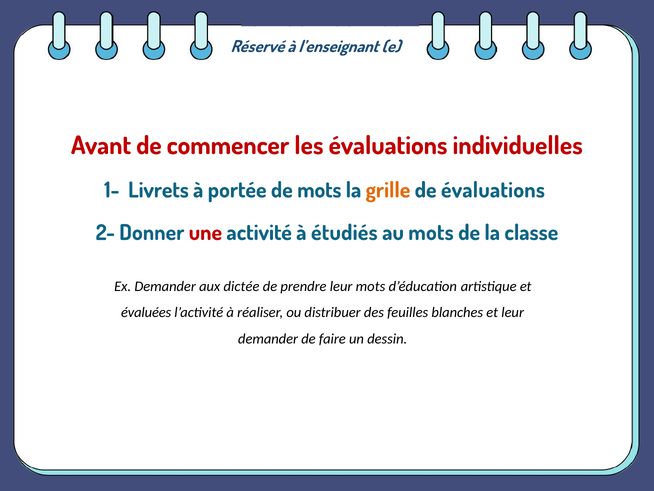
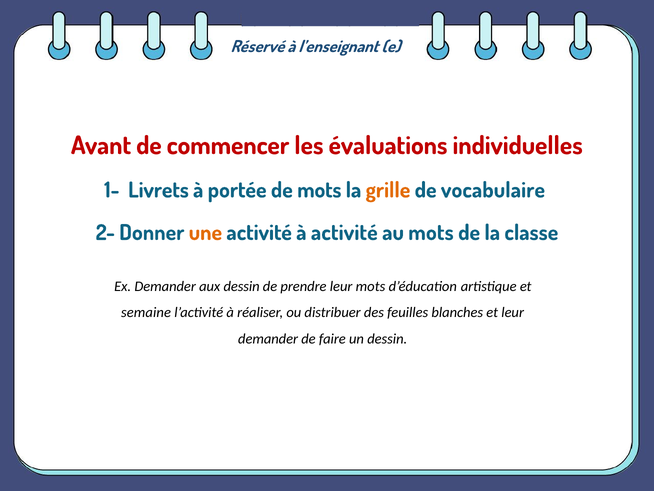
de évaluations: évaluations -> vocabulaire
une colour: red -> orange
à étudiés: étudiés -> activité
aux dictée: dictée -> dessin
évaluées: évaluées -> semaine
